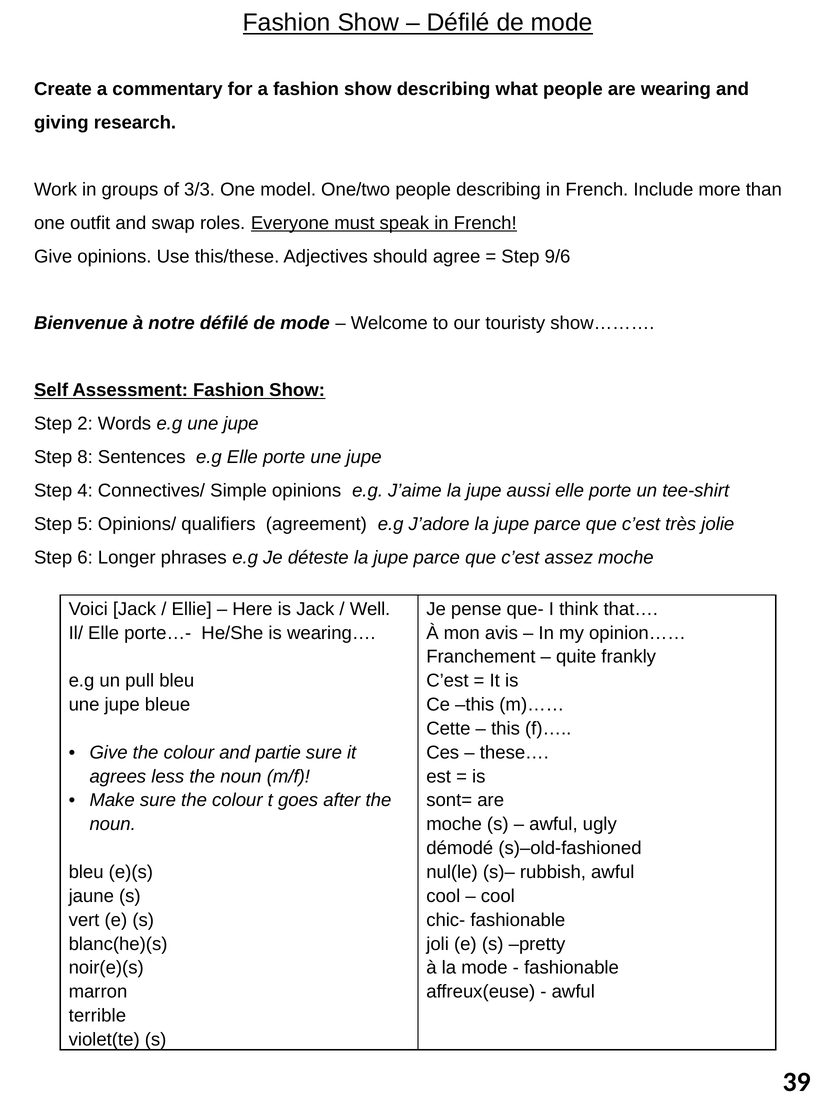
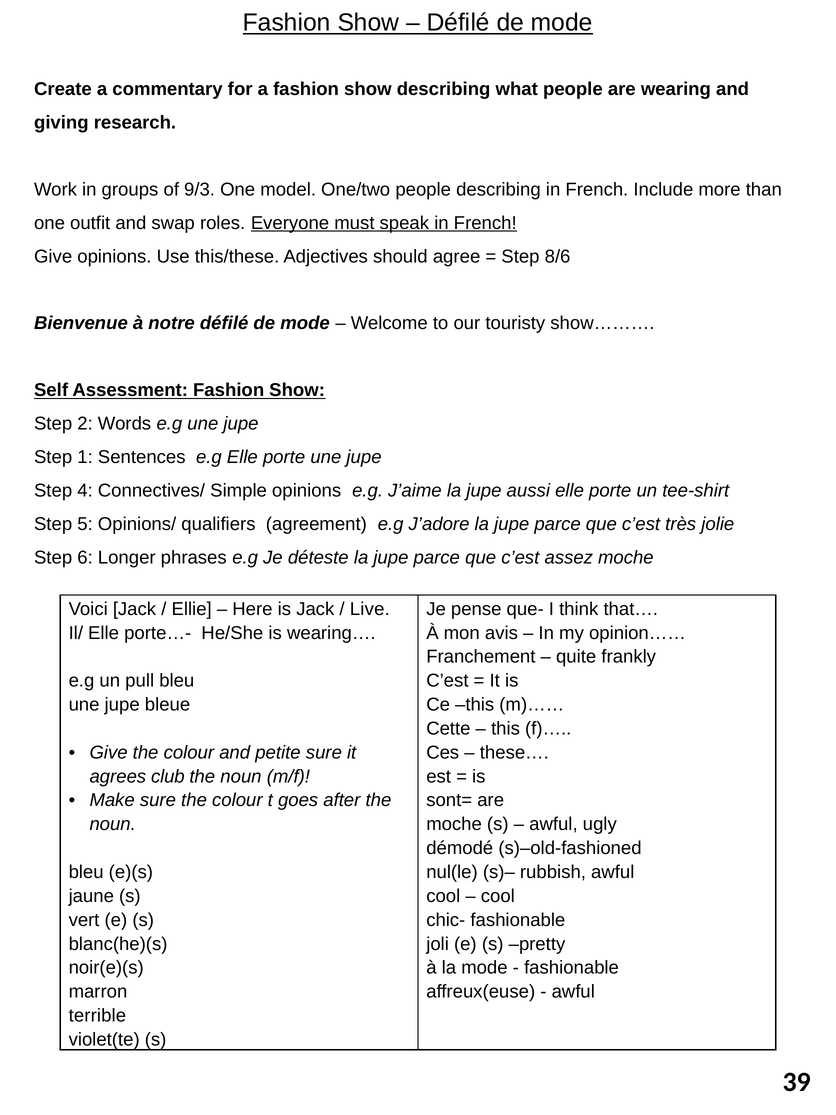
3/3: 3/3 -> 9/3
9/6: 9/6 -> 8/6
8: 8 -> 1
Well: Well -> Live
partie: partie -> petite
less: less -> club
